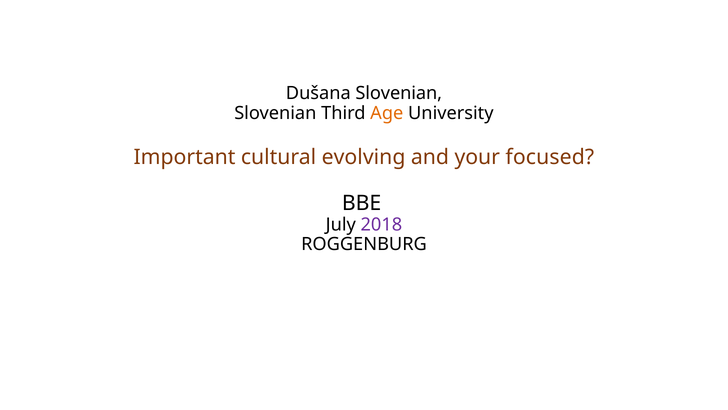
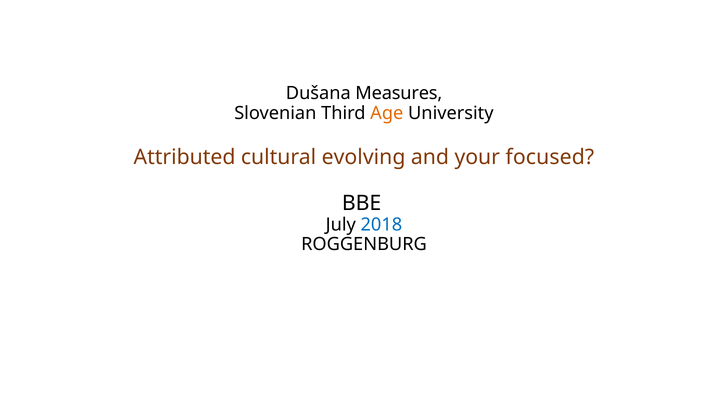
Dušana Slovenian: Slovenian -> Measures
Important: Important -> Attributed
2018 colour: purple -> blue
